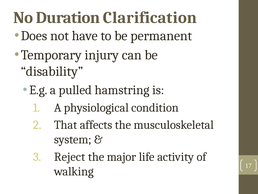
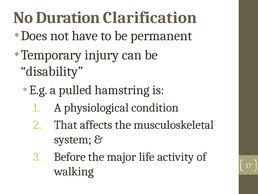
Reject: Reject -> Before
